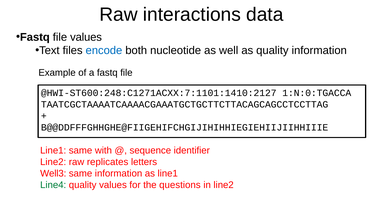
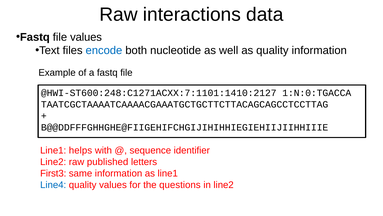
Line1 same: same -> helps
replicates: replicates -> published
Well3: Well3 -> First3
Line4 colour: green -> blue
